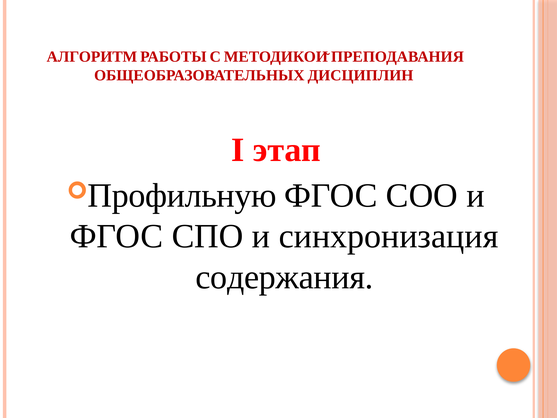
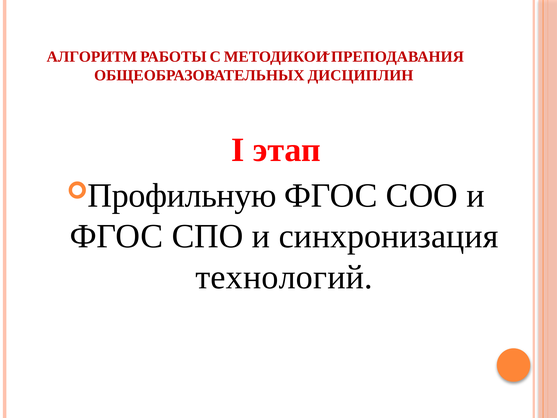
содержания: содержания -> технологий
